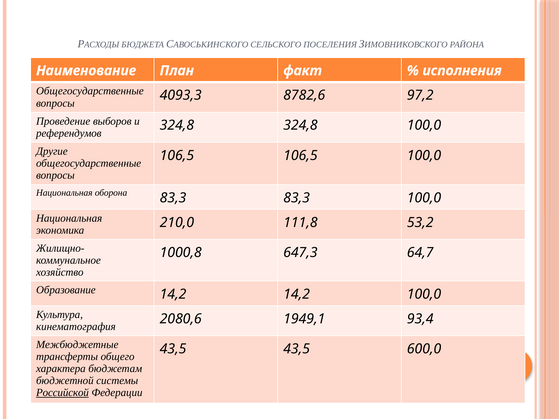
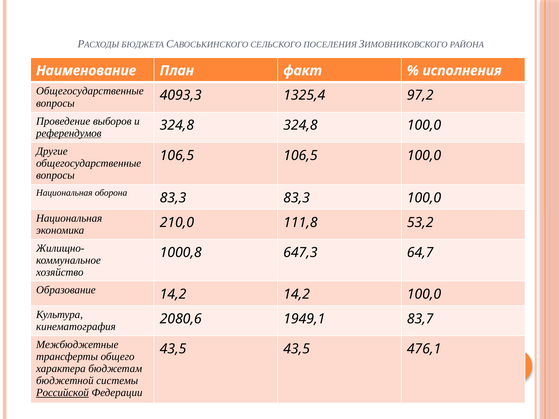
8782,6: 8782,6 -> 1325,4
референдумов underline: none -> present
93,4: 93,4 -> 83,7
600,0: 600,0 -> 476,1
